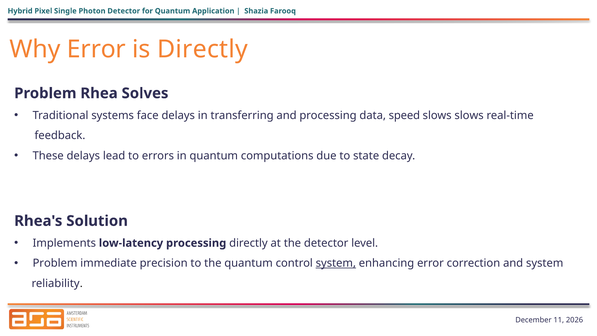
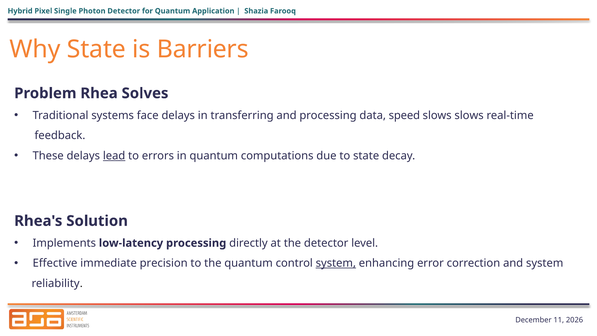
Why Error: Error -> State
is Directly: Directly -> Barriers
lead underline: none -> present
Problem at (55, 263): Problem -> Effective
